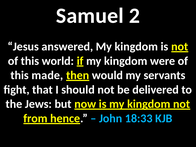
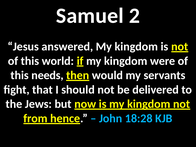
made: made -> needs
18:33: 18:33 -> 18:28
